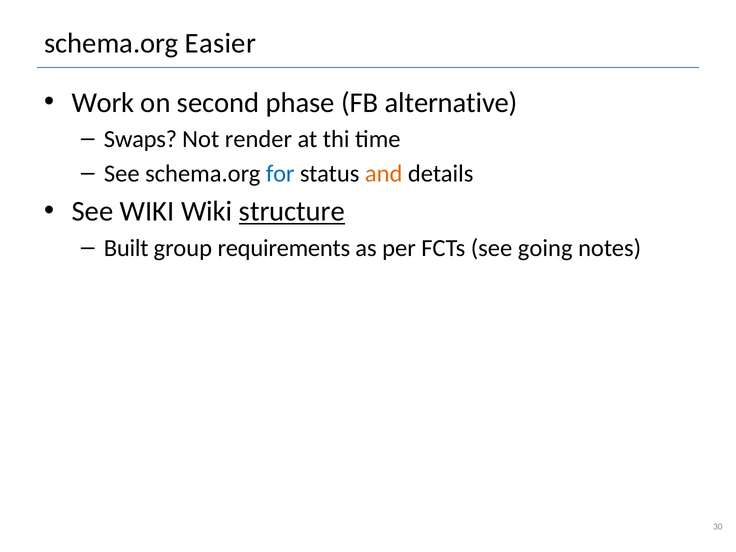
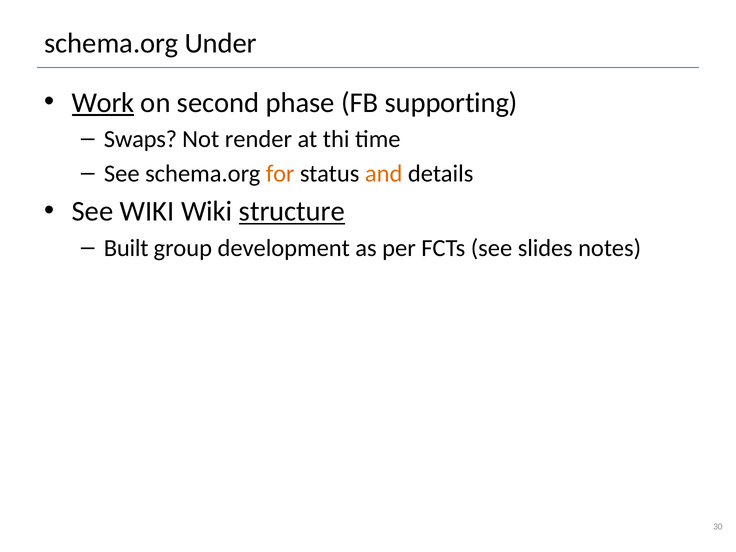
Easier: Easier -> Under
Work underline: none -> present
alternative: alternative -> supporting
for colour: blue -> orange
requirements: requirements -> development
going: going -> slides
